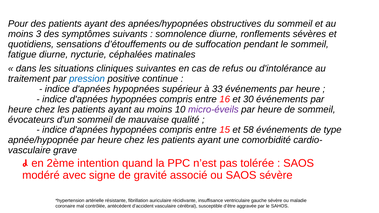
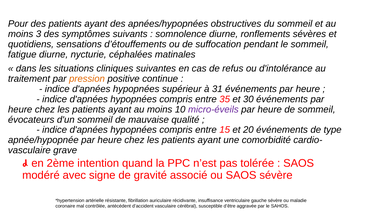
pression colour: blue -> orange
33: 33 -> 31
16: 16 -> 35
58: 58 -> 20
